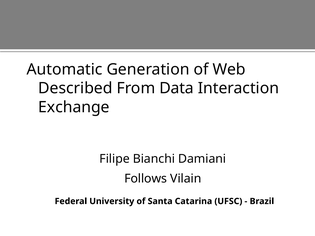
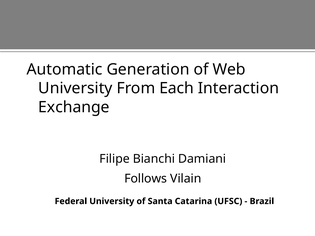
Described at (75, 88): Described -> University
Data: Data -> Each
